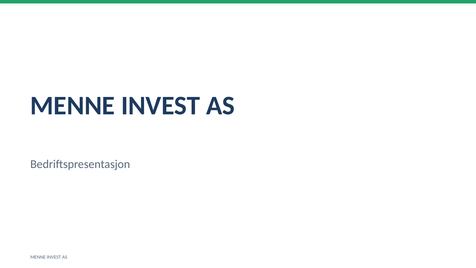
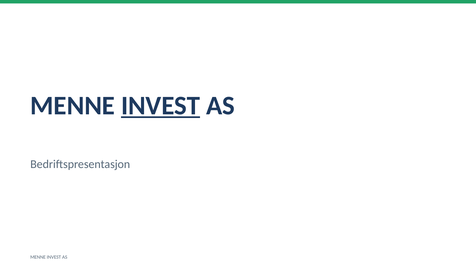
INVEST at (161, 106) underline: none -> present
